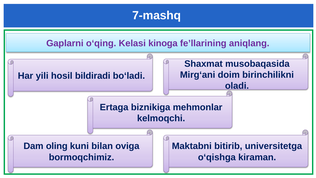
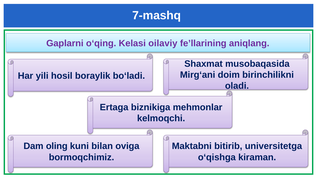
kinoga: kinoga -> oilaviy
bildiradi: bildiradi -> boraylik
